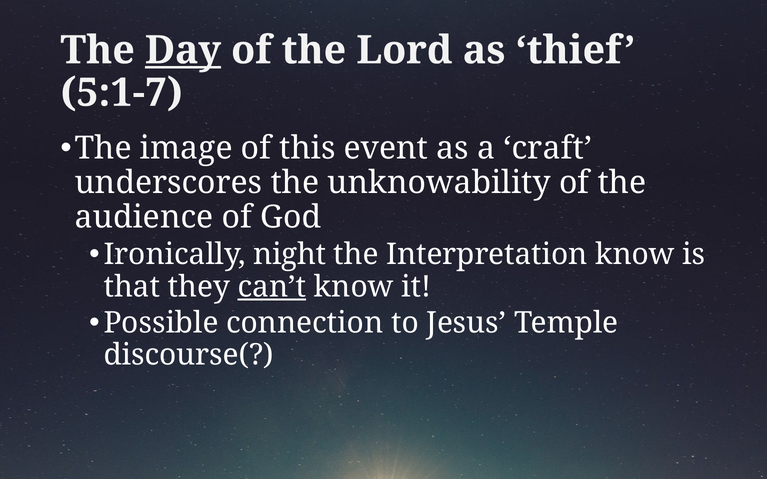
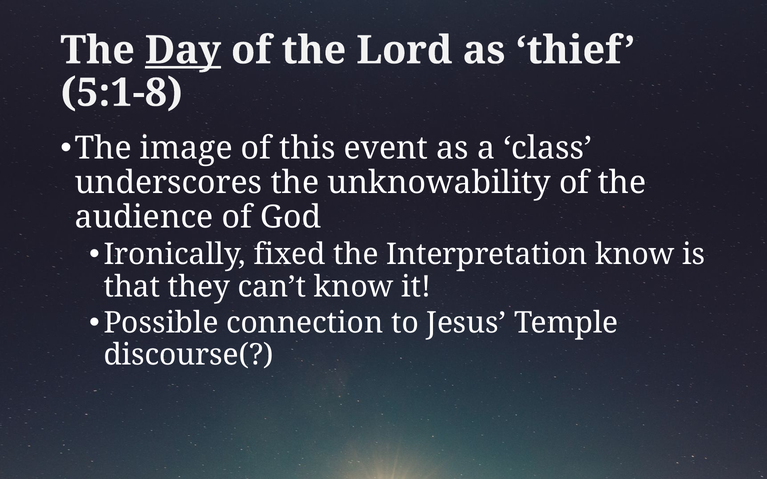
5:1-7: 5:1-7 -> 5:1-8
craft: craft -> class
night: night -> fixed
can’t underline: present -> none
